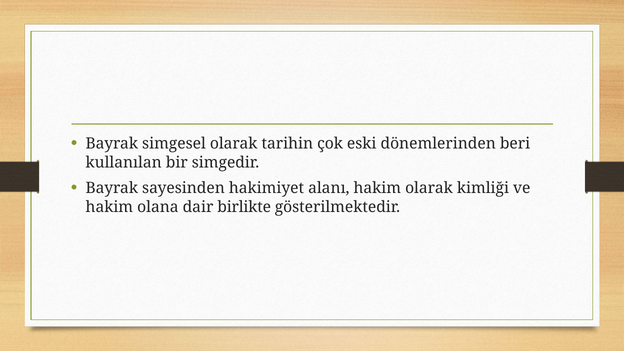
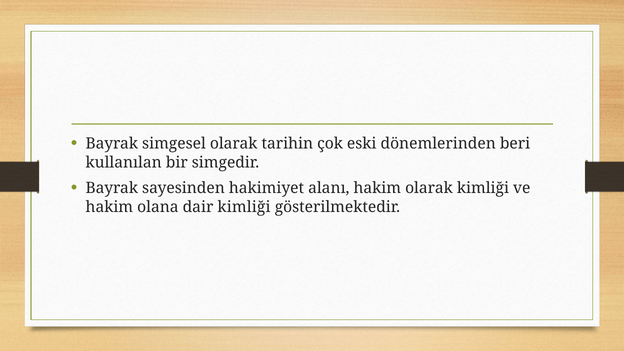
dair birlikte: birlikte -> kimliği
